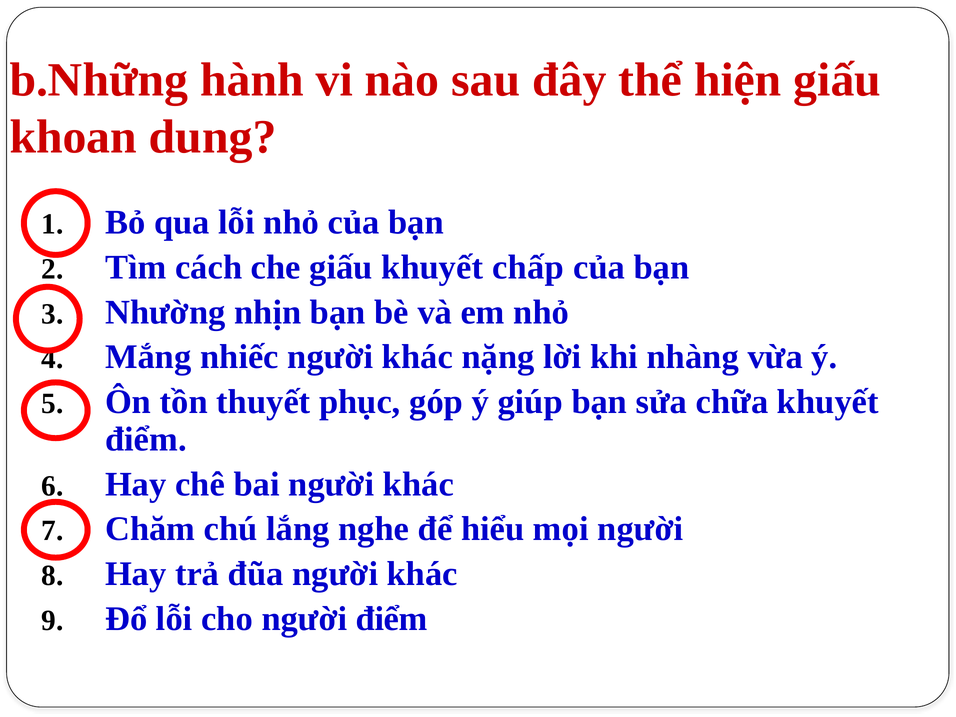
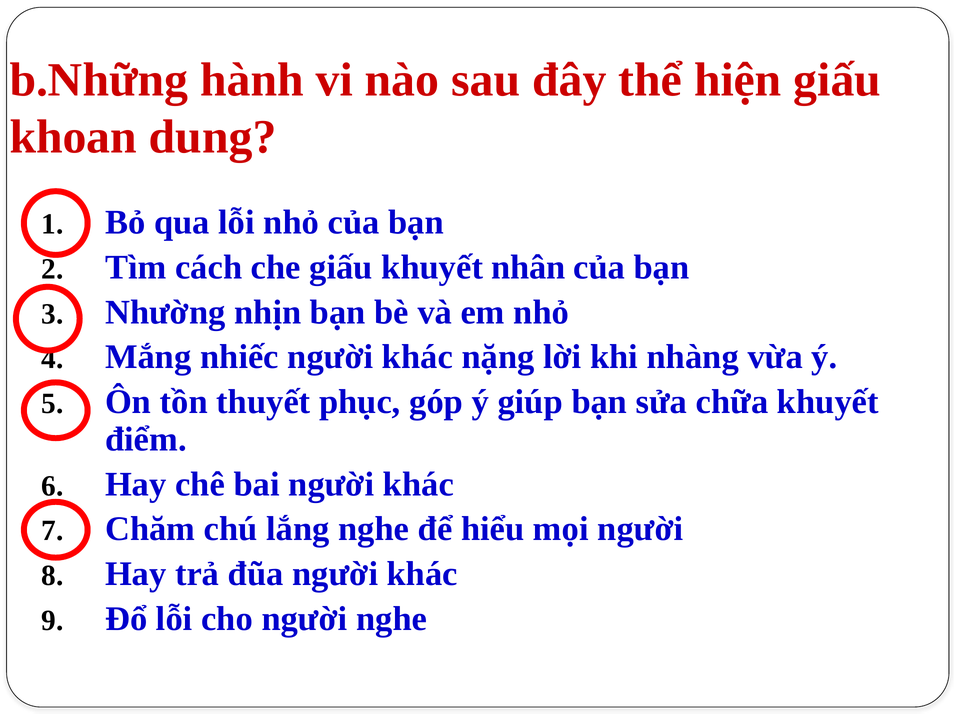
chấp: chấp -> nhân
người điểm: điểm -> nghe
